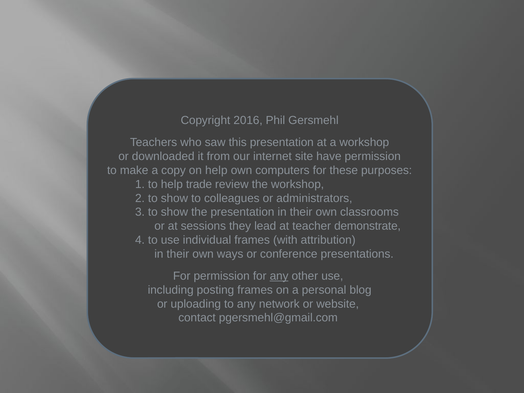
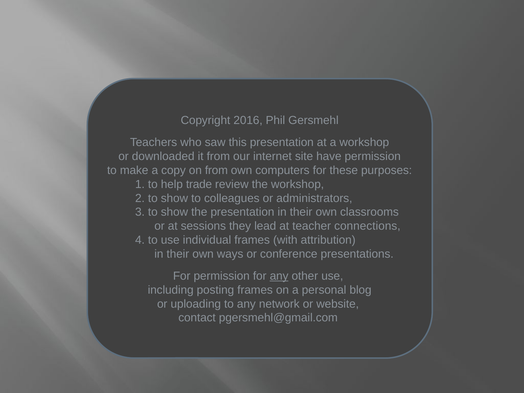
on help: help -> from
demonstrate: demonstrate -> connections
